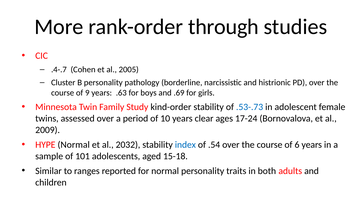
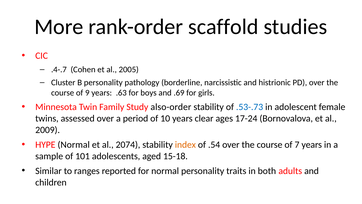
through: through -> scaffold
kind-order: kind-order -> also-order
2032: 2032 -> 2074
index colour: blue -> orange
6: 6 -> 7
